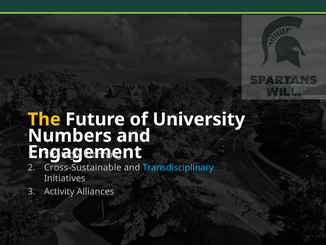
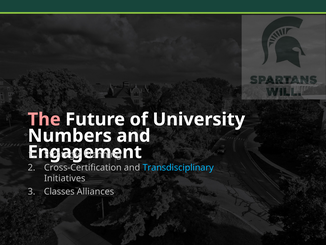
The colour: yellow -> pink
Cross-Sustainable: Cross-Sustainable -> Cross-Certification
Activity: Activity -> Classes
